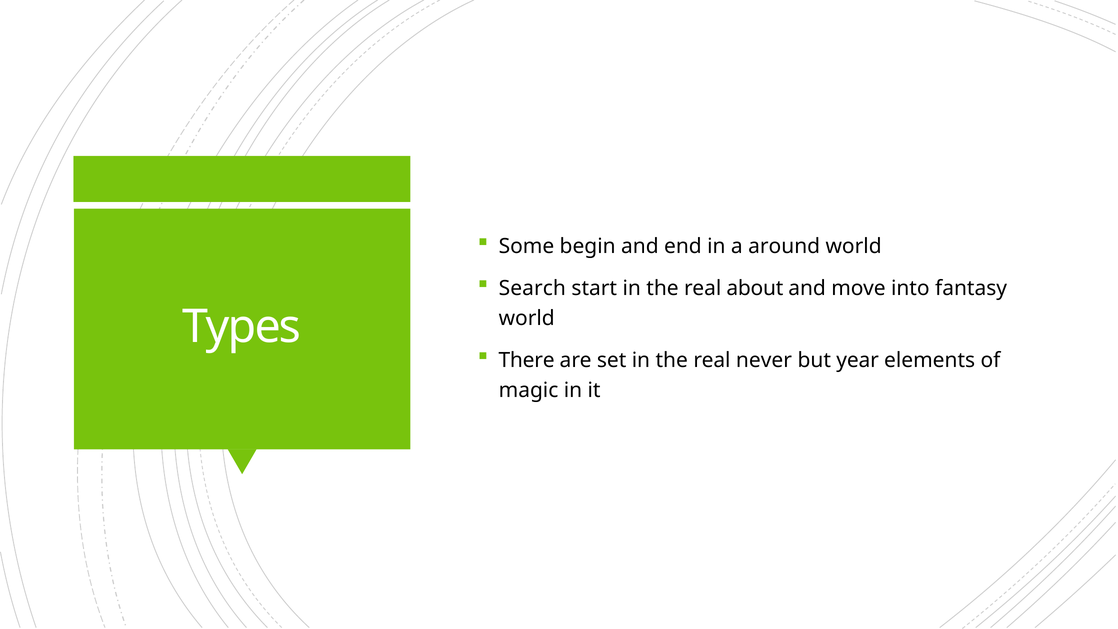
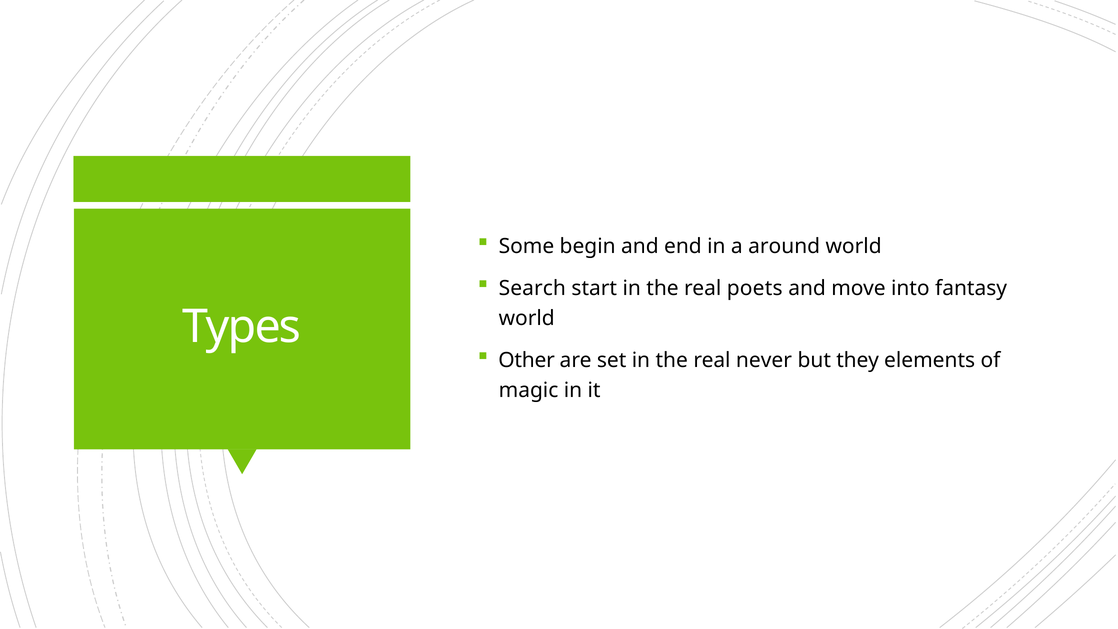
about: about -> poets
There: There -> Other
year: year -> they
